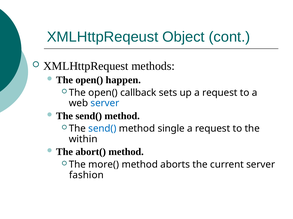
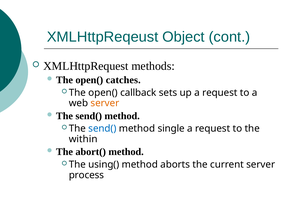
happen: happen -> catches
server at (105, 103) colour: blue -> orange
more(: more( -> using(
fashion: fashion -> process
